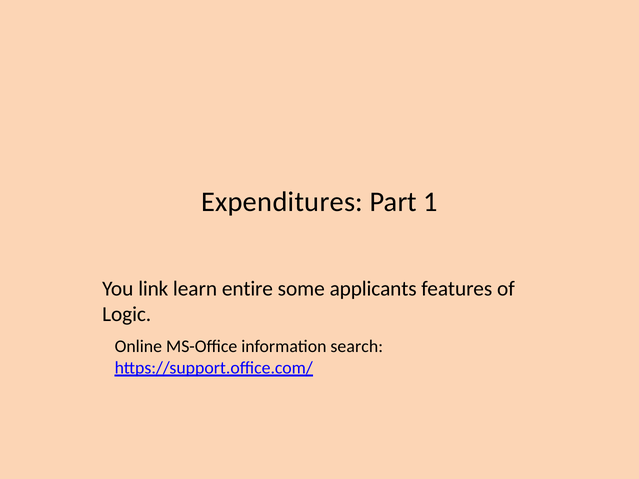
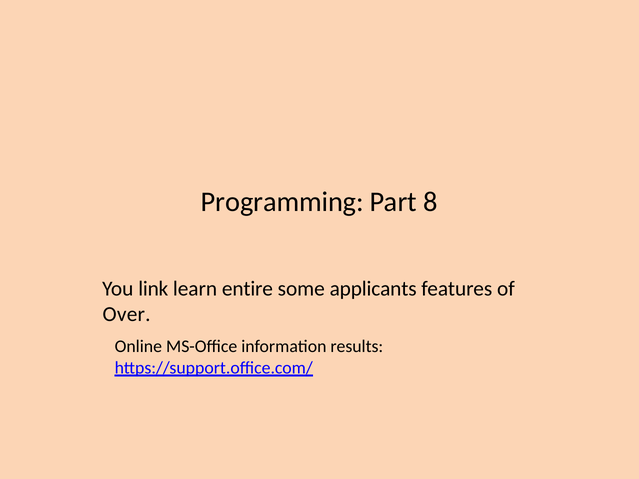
Expenditures: Expenditures -> Programming
1: 1 -> 8
Logic: Logic -> Over
search: search -> results
